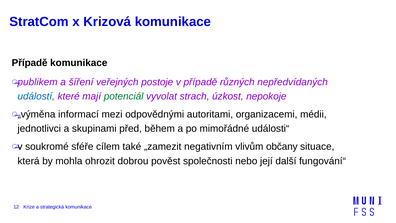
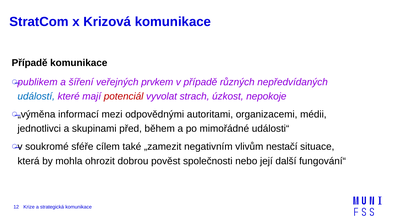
postoje: postoje -> prvkem
potenciál colour: green -> red
občany: občany -> nestačí
